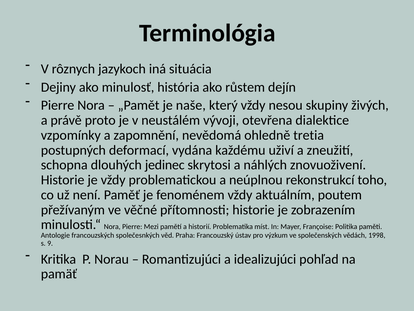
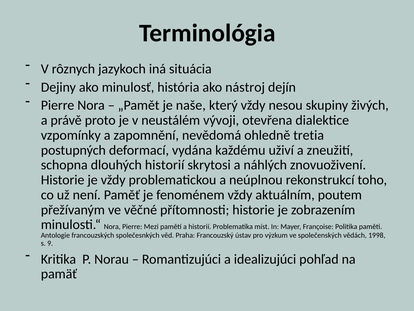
růstem: růstem -> nástroj
dlouhých jedinec: jedinec -> historií
